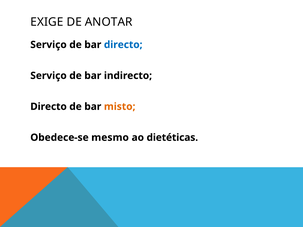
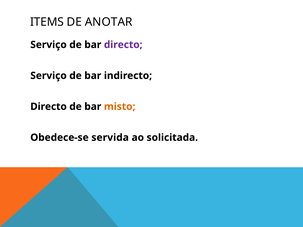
EXIGE: EXIGE -> ITEMS
directo at (123, 45) colour: blue -> purple
mesmo: mesmo -> servida
dietéticas: dietéticas -> solicitada
